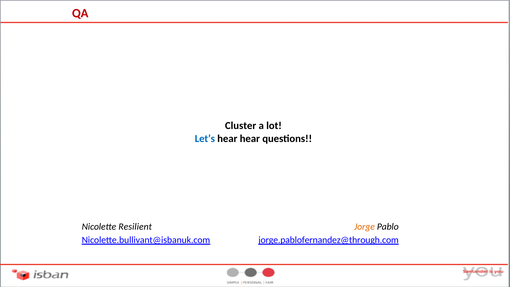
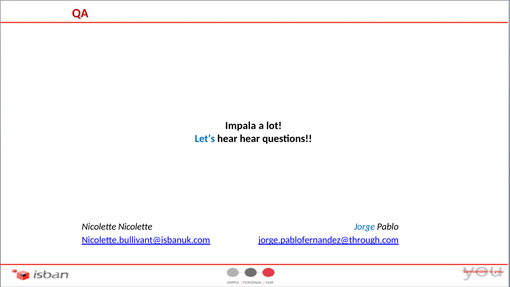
Cluster: Cluster -> Impala
Nicolette Resilient: Resilient -> Nicolette
Jorge colour: orange -> blue
